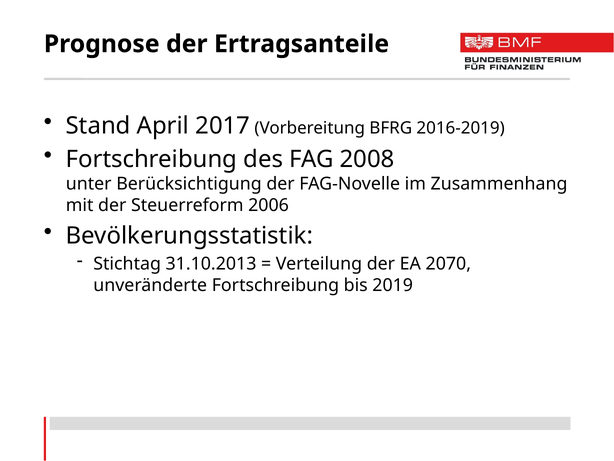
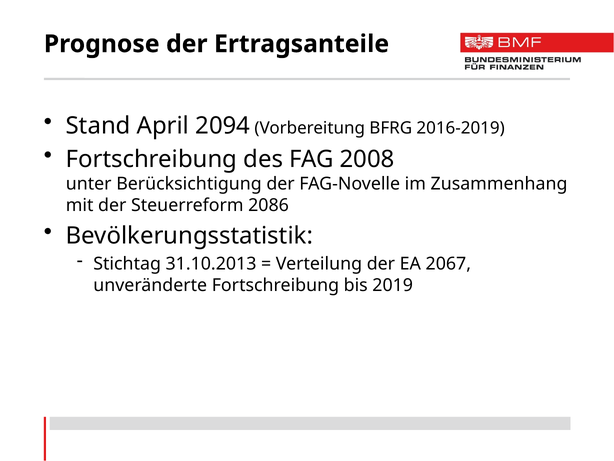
2017: 2017 -> 2094
2006: 2006 -> 2086
2070: 2070 -> 2067
